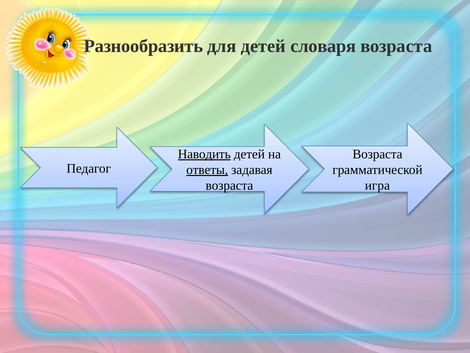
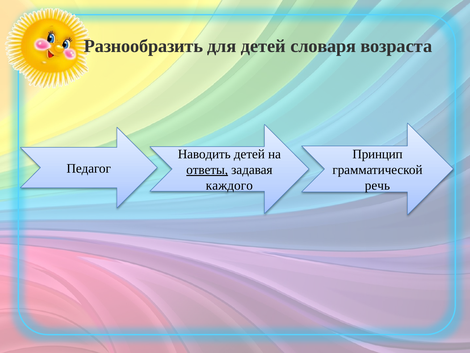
Наводить underline: present -> none
Возраста at (377, 154): Возраста -> Принцип
возраста at (229, 185): возраста -> каждого
игра: игра -> речь
